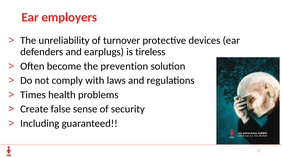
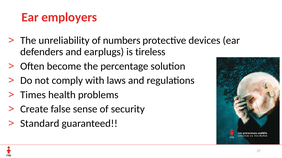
turnover: turnover -> numbers
prevention: prevention -> percentage
Including: Including -> Standard
